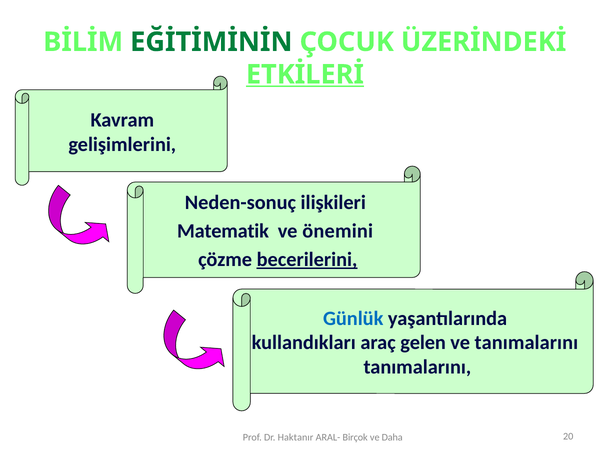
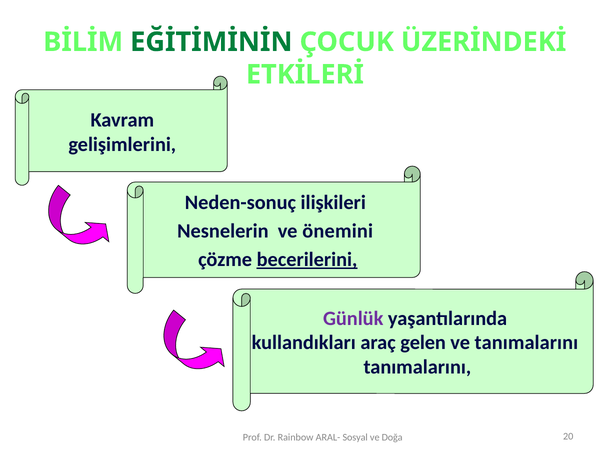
ETKİLERİ underline: present -> none
Matematik: Matematik -> Nesnelerin
Günlük colour: blue -> purple
Haktanır: Haktanır -> Rainbow
Birçok: Birçok -> Sosyal
Daha: Daha -> Doğa
